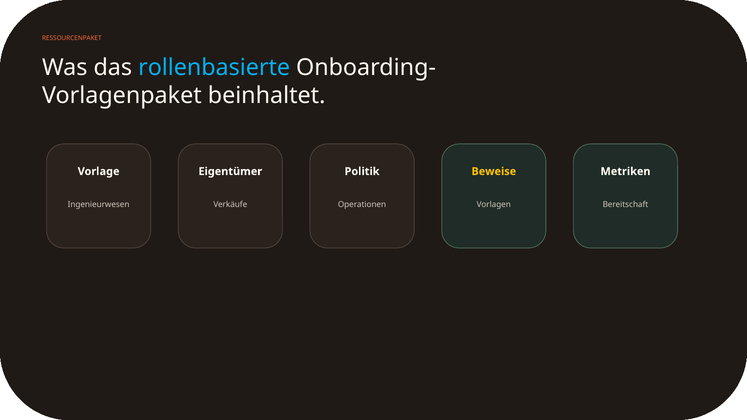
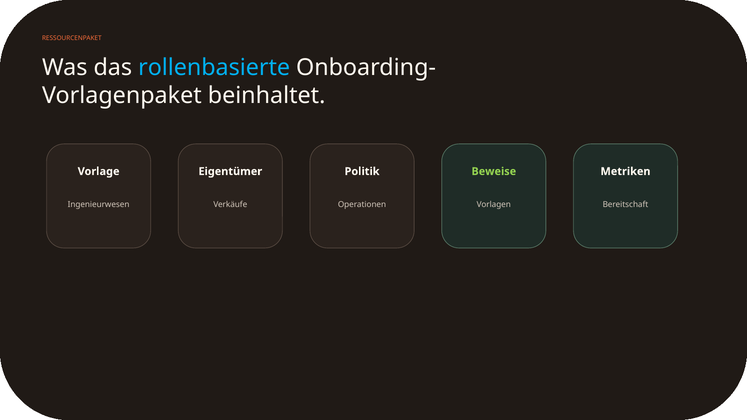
Beweise colour: yellow -> light green
